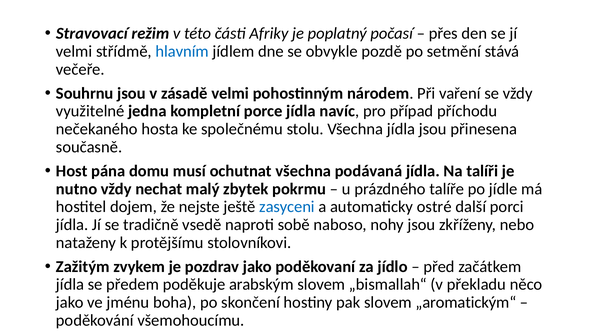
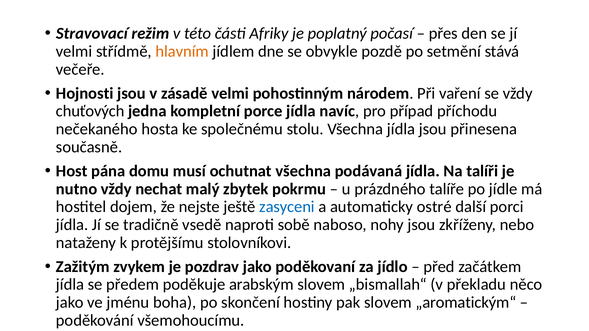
hlavním colour: blue -> orange
Souhrnu: Souhrnu -> Hojnosti
využitelné: využitelné -> chuťových
